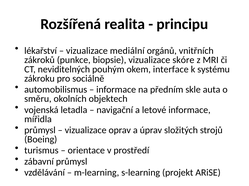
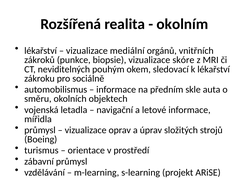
principu: principu -> okolním
interface: interface -> sledovací
k systému: systému -> lékařství
